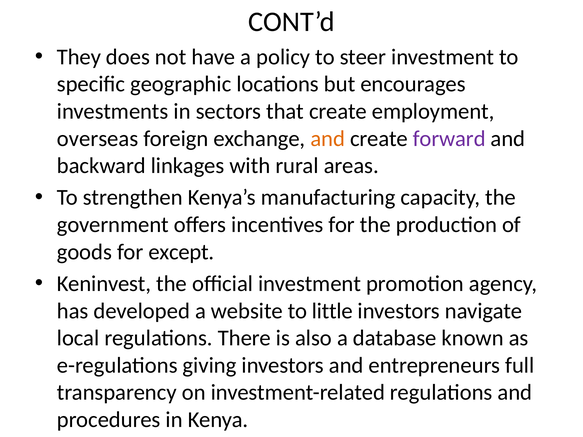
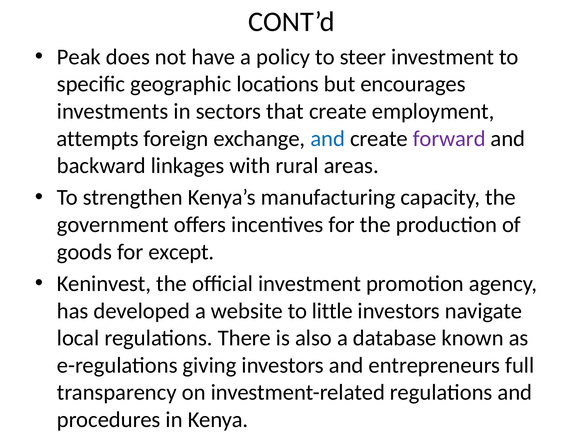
They: They -> Peak
overseas: overseas -> attempts
and at (328, 139) colour: orange -> blue
